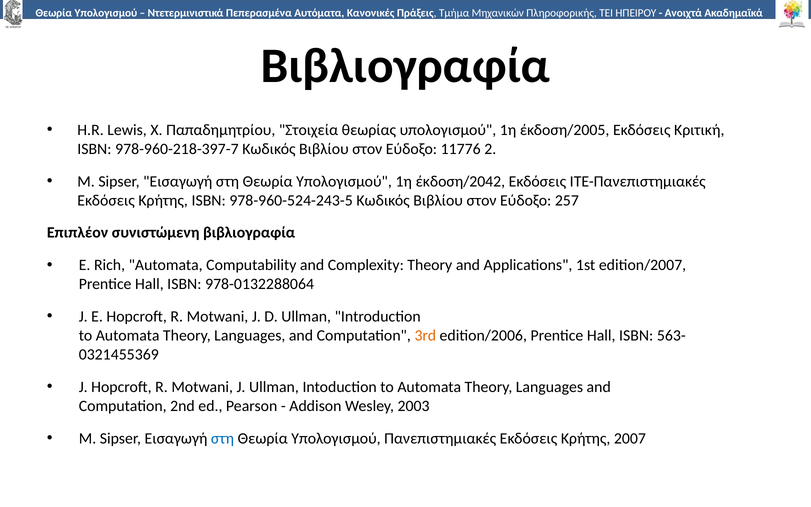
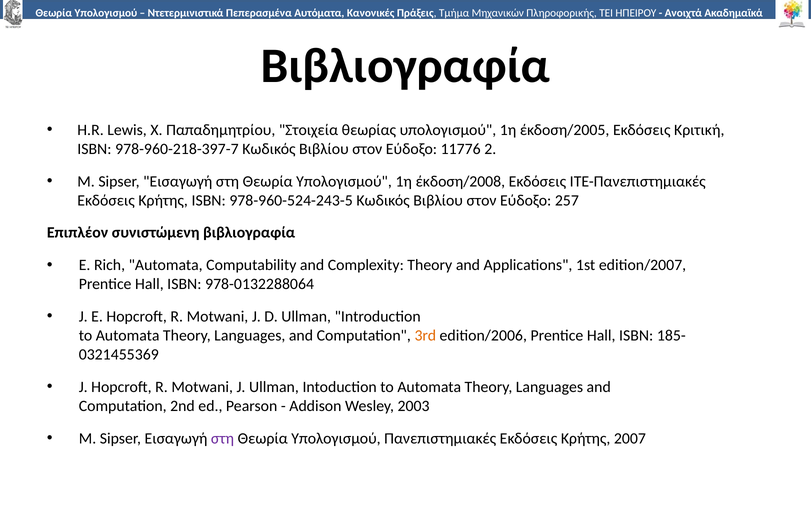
έκδοση/2042: έκδοση/2042 -> έκδοση/2008
563-: 563- -> 185-
στη at (223, 438) colour: blue -> purple
